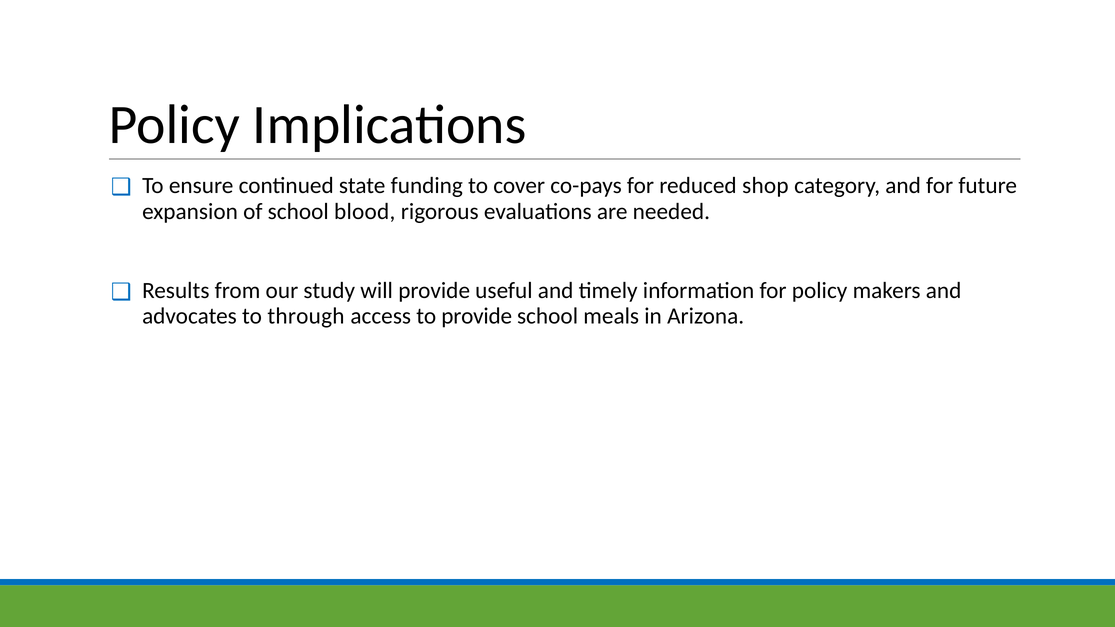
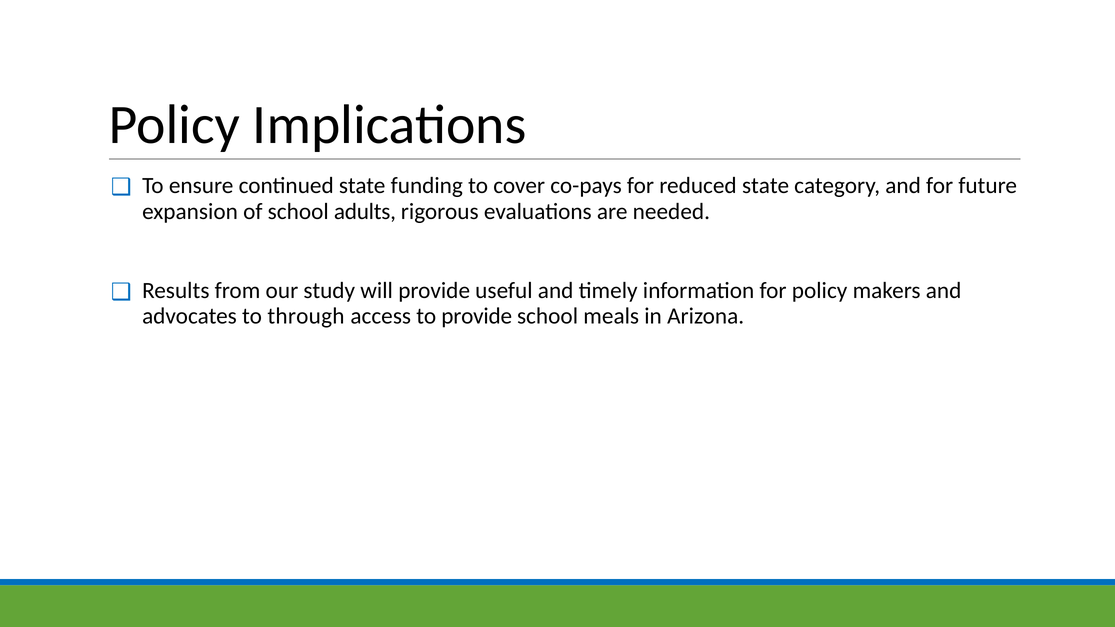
reduced shop: shop -> state
blood: blood -> adults
